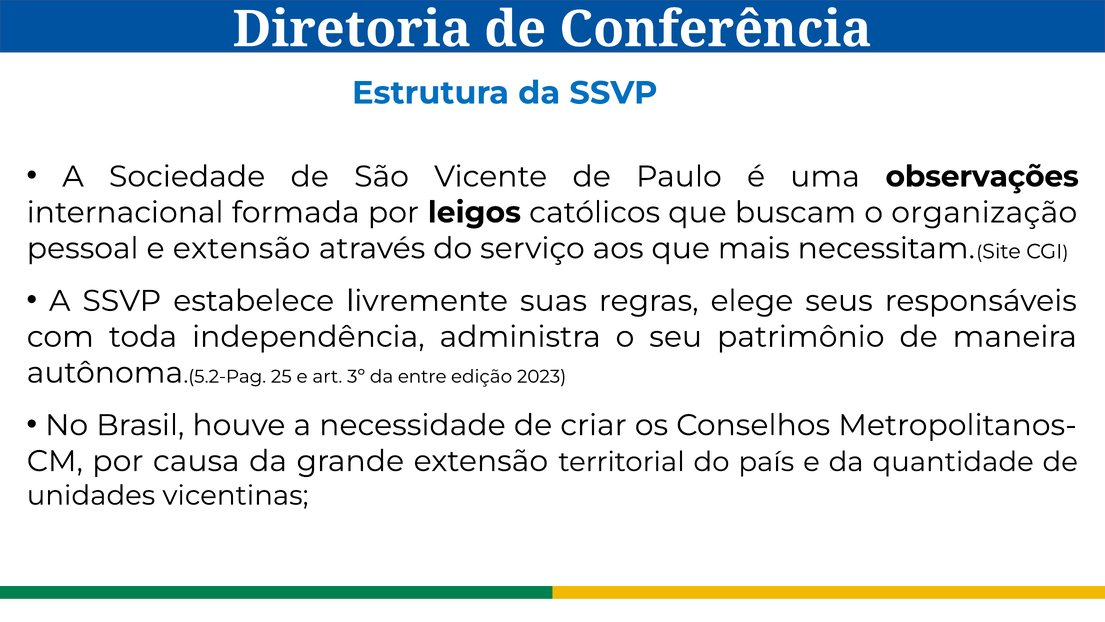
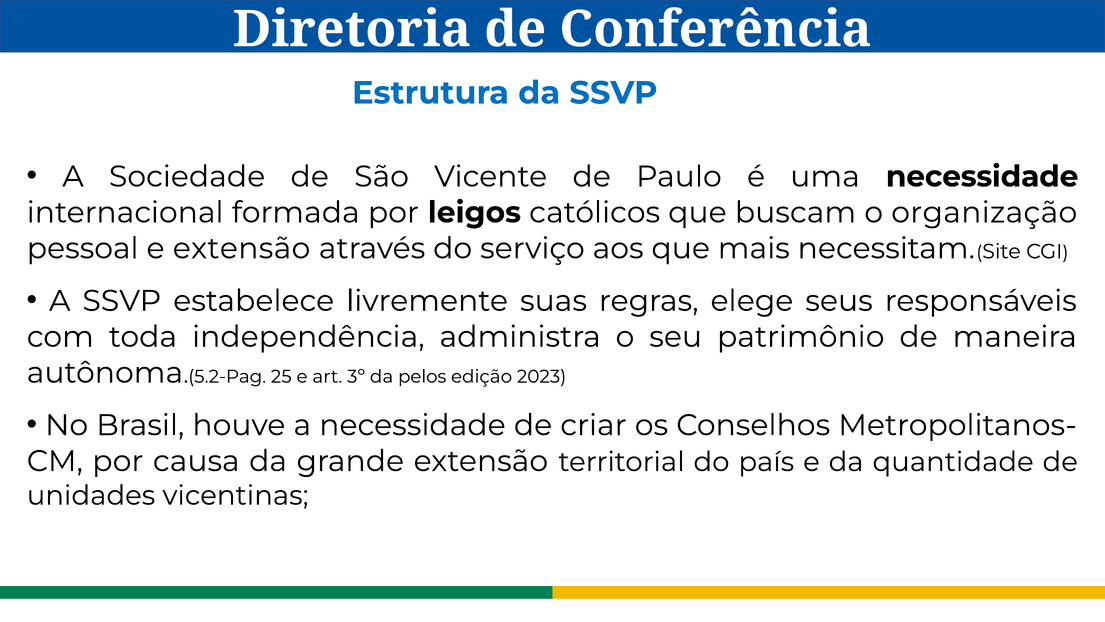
uma observações: observações -> necessidade
entre: entre -> pelos
